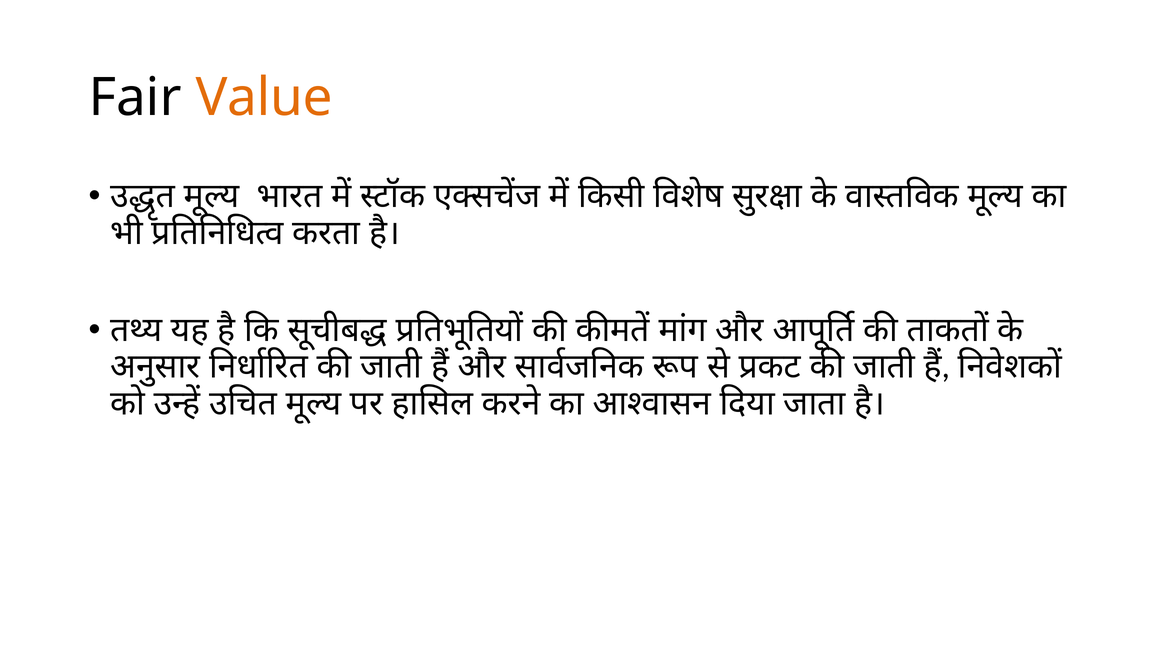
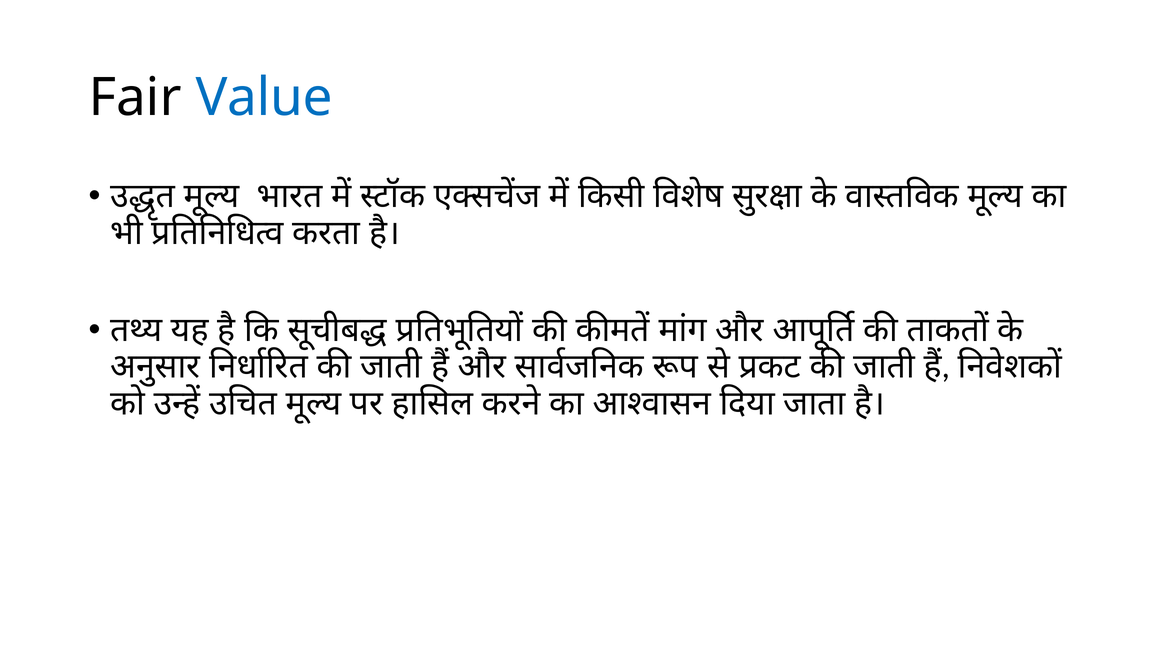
Value colour: orange -> blue
